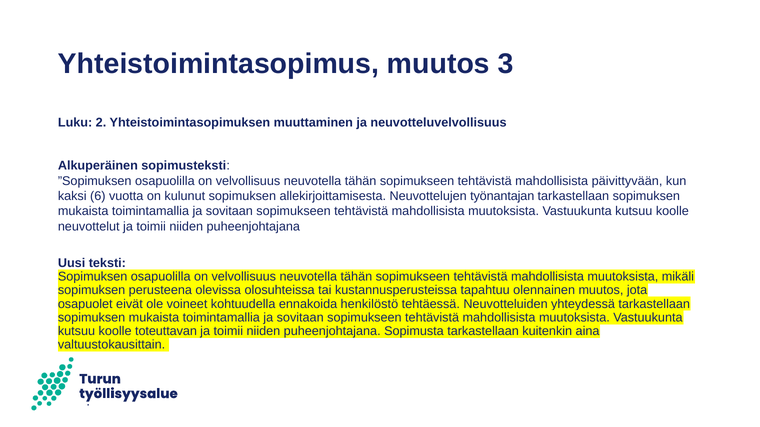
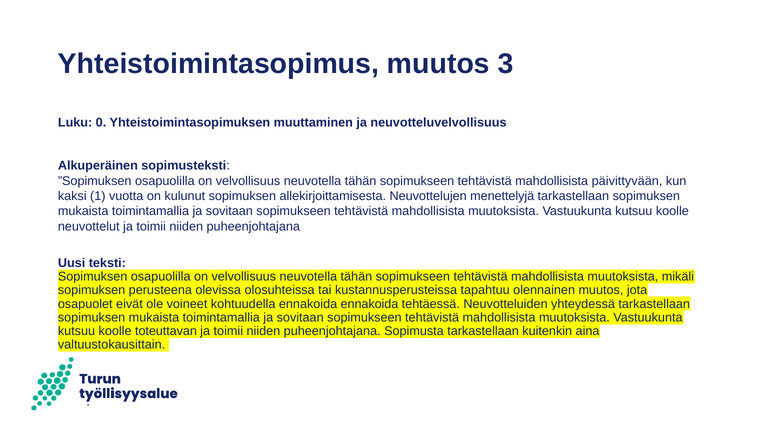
2: 2 -> 0
6: 6 -> 1
työnantajan: työnantajan -> menettelyjä
ennakoida henkilöstö: henkilöstö -> ennakoida
